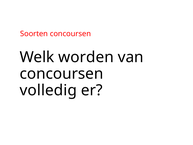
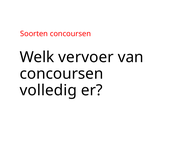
worden: worden -> vervoer
